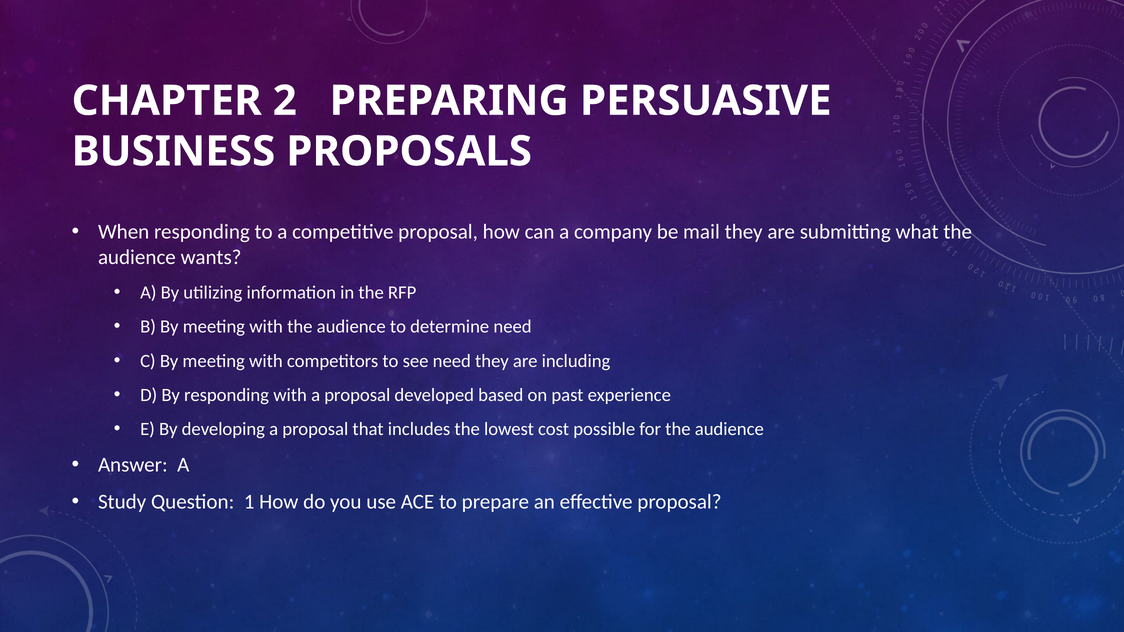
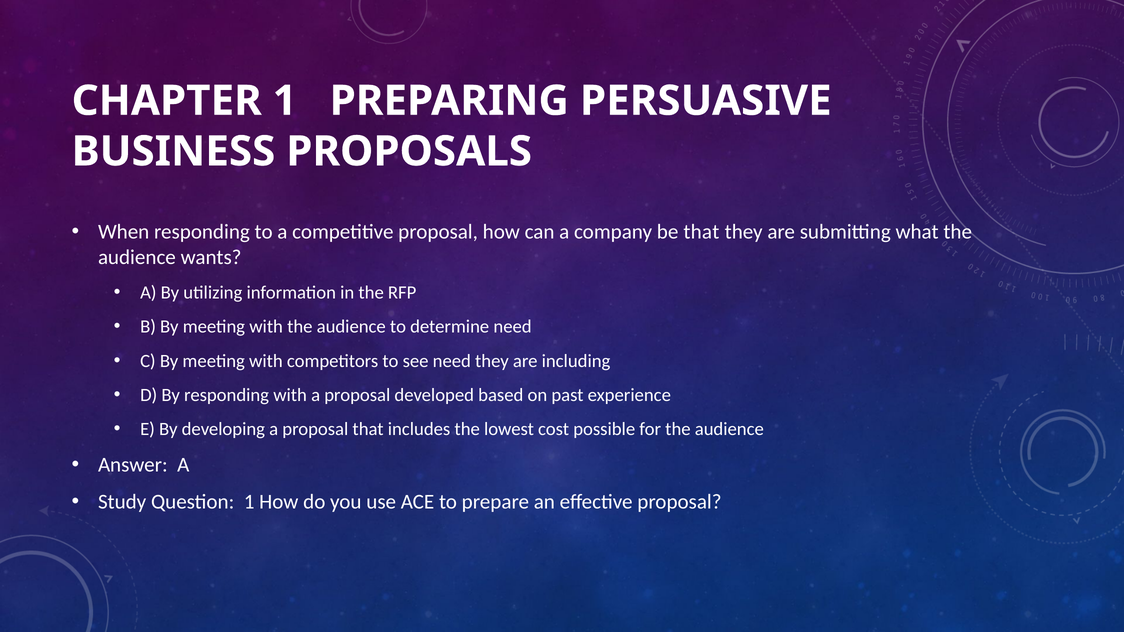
CHAPTER 2: 2 -> 1
be mail: mail -> that
